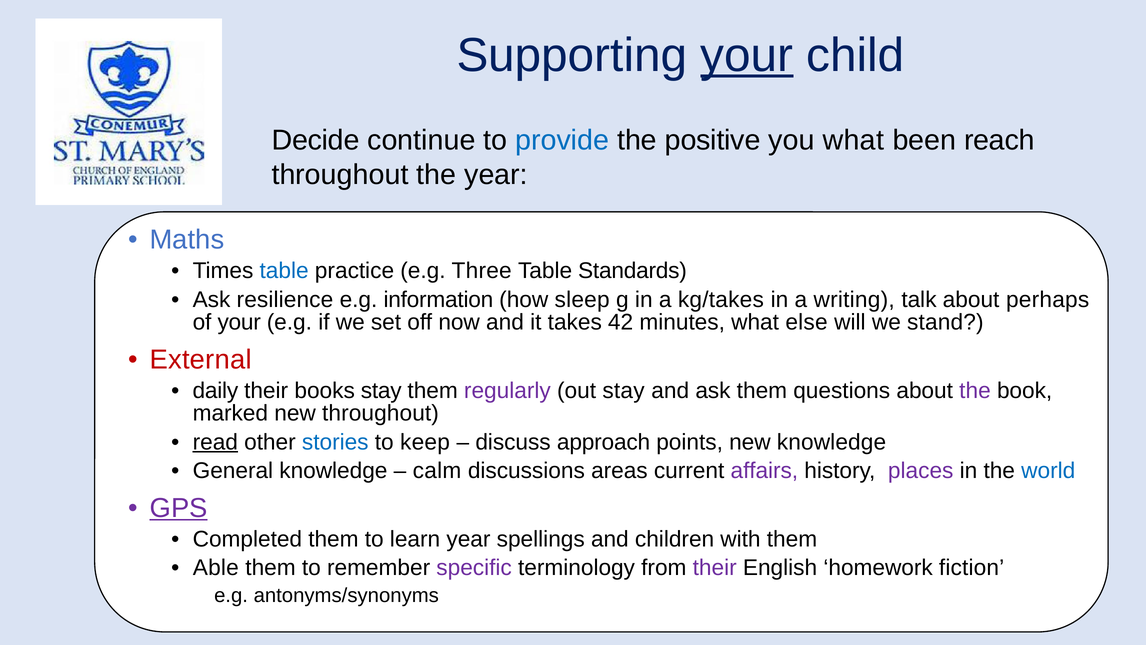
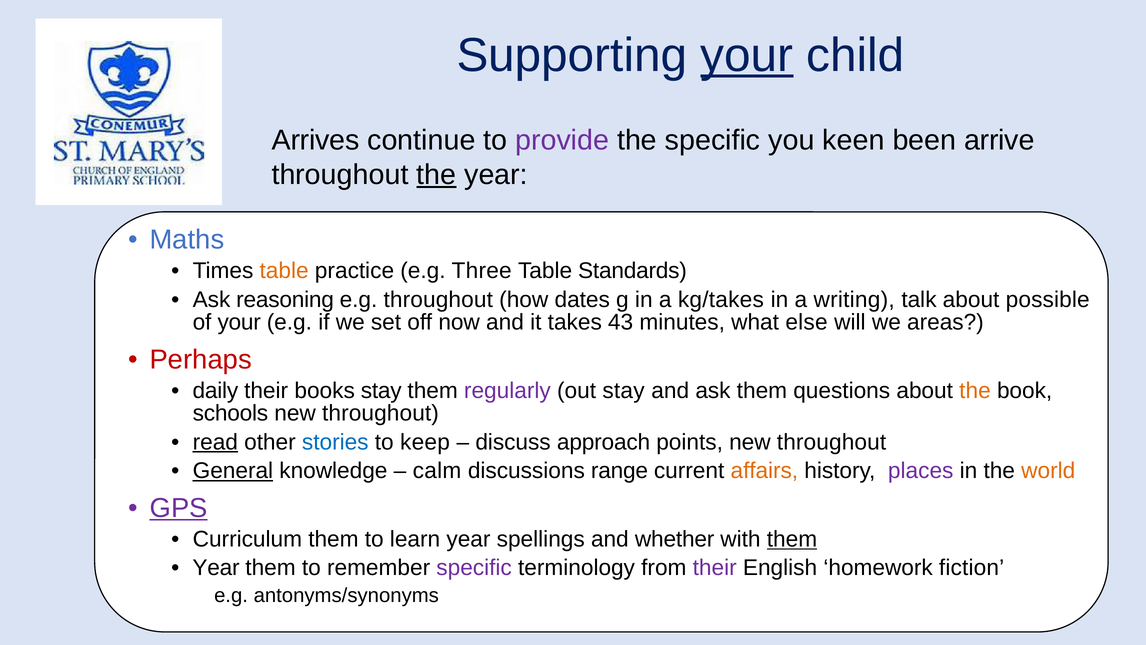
Decide: Decide -> Arrives
provide colour: blue -> purple
the positive: positive -> specific
you what: what -> keen
reach: reach -> arrive
the at (436, 175) underline: none -> present
table at (284, 271) colour: blue -> orange
resilience: resilience -> reasoning
e.g information: information -> throughout
sleep: sleep -> dates
perhaps: perhaps -> possible
42: 42 -> 43
stand: stand -> areas
External: External -> Perhaps
the at (975, 391) colour: purple -> orange
marked: marked -> schools
points new knowledge: knowledge -> throughout
General underline: none -> present
areas: areas -> range
affairs colour: purple -> orange
world colour: blue -> orange
Completed: Completed -> Curriculum
children: children -> whether
them at (792, 539) underline: none -> present
Able at (216, 568): Able -> Year
